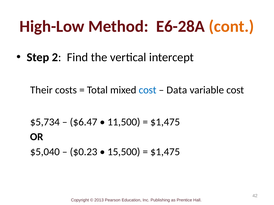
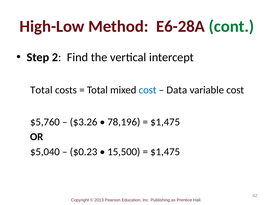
cont colour: orange -> green
Their at (41, 90): Their -> Total
$5,734: $5,734 -> $5,760
$6.47: $6.47 -> $3.26
11,500: 11,500 -> 78,196
